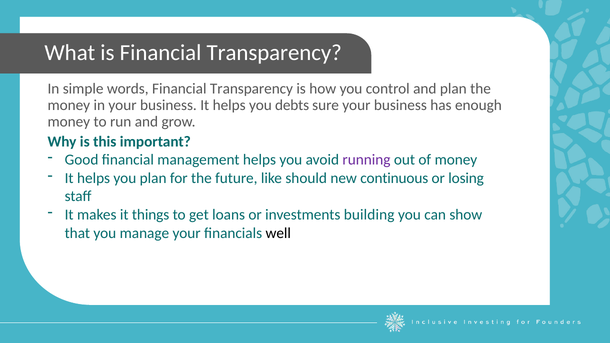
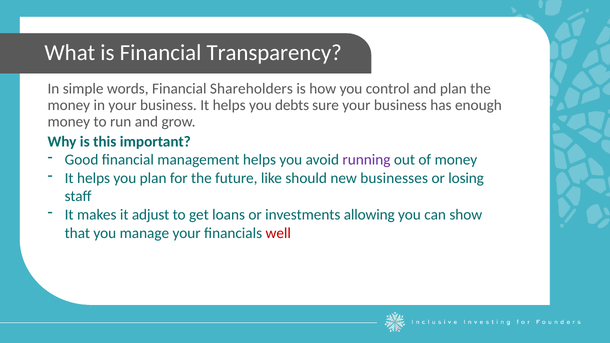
words Financial Transparency: Transparency -> Shareholders
continuous: continuous -> businesses
things: things -> adjust
building: building -> allowing
well colour: black -> red
